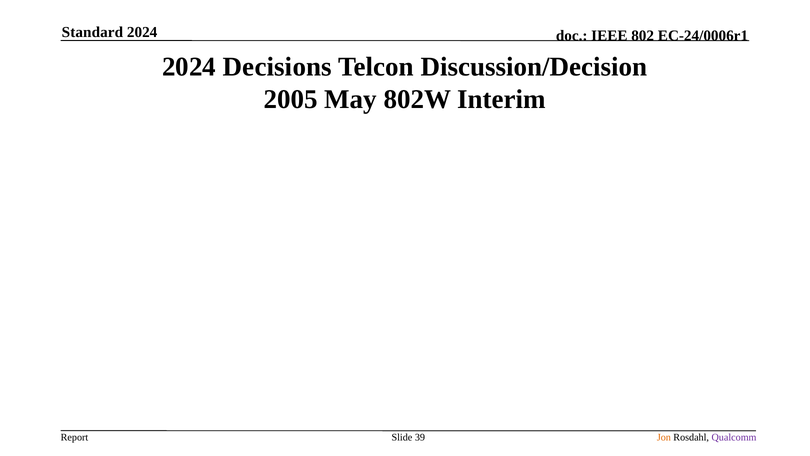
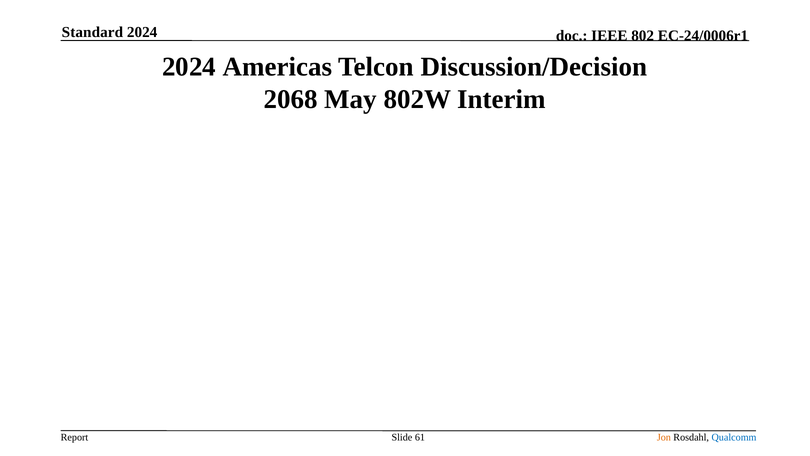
Decisions: Decisions -> Americas
2005: 2005 -> 2068
39: 39 -> 61
Qualcomm colour: purple -> blue
